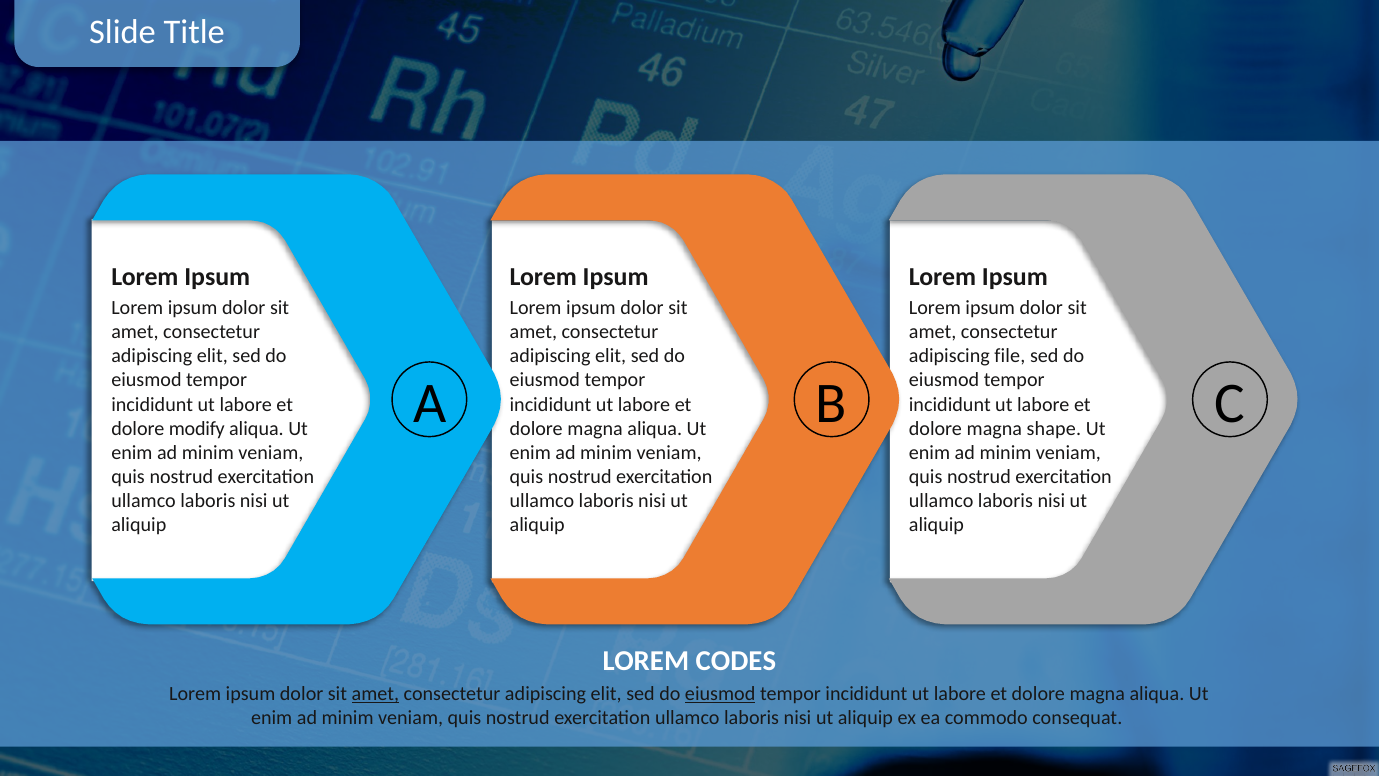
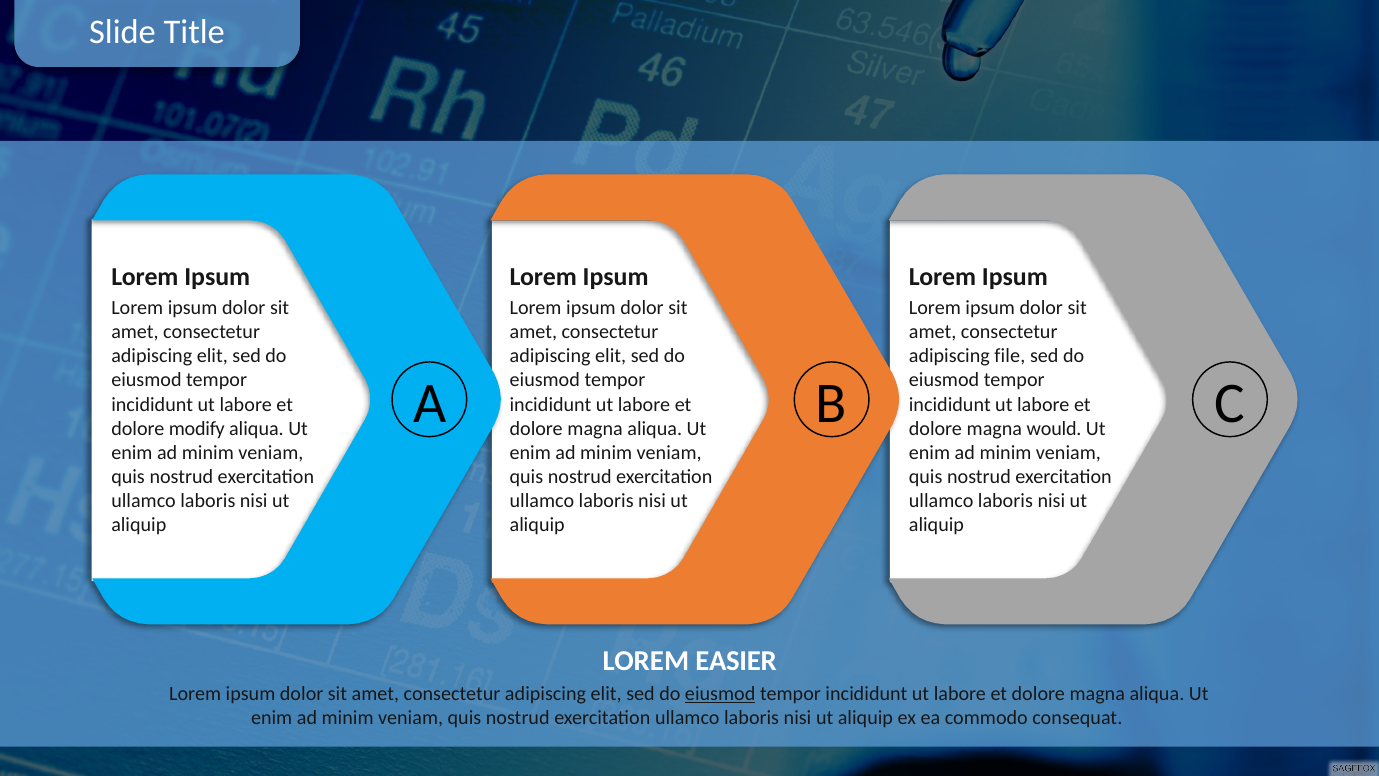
shape: shape -> would
CODES: CODES -> EASIER
amet at (375, 694) underline: present -> none
